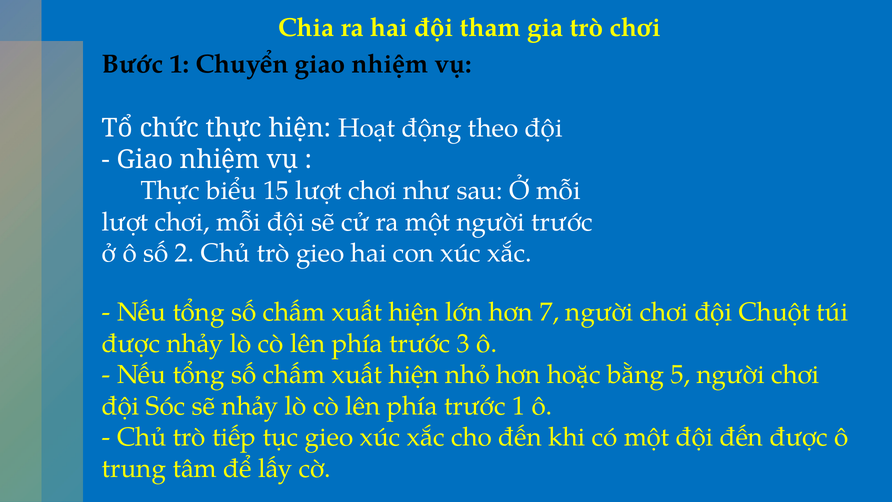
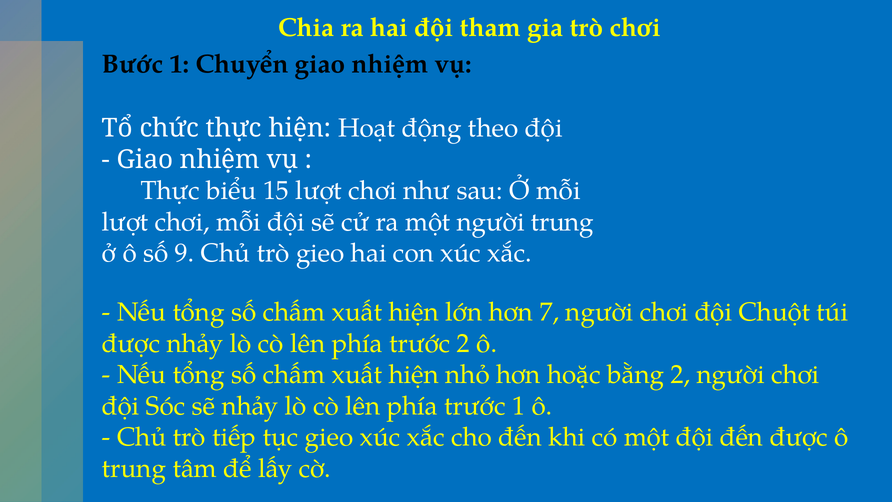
người trước: trước -> trung
2: 2 -> 9
trước 3: 3 -> 2
bằng 5: 5 -> 2
